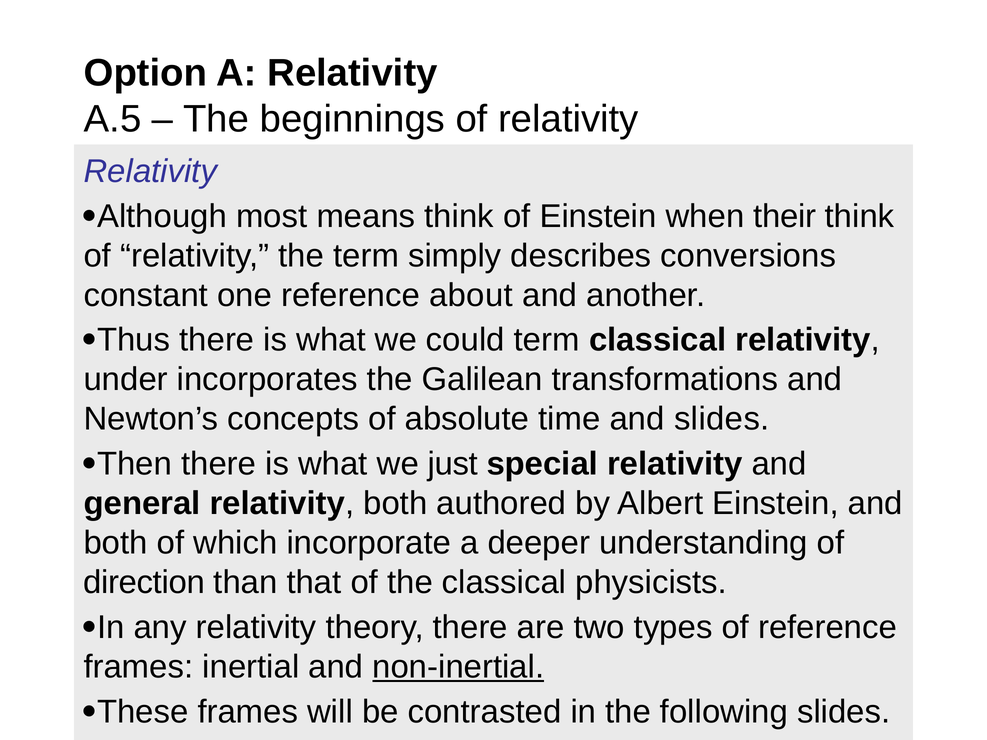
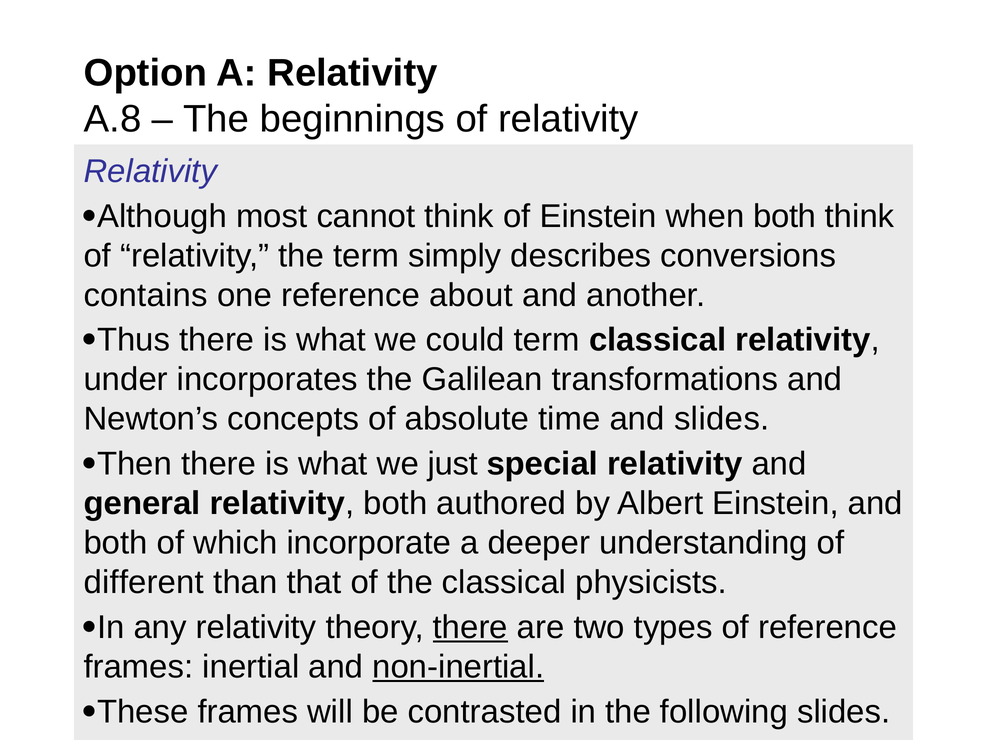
A.5: A.5 -> A.8
means: means -> cannot
when their: their -> both
constant: constant -> contains
direction: direction -> different
there at (470, 628) underline: none -> present
